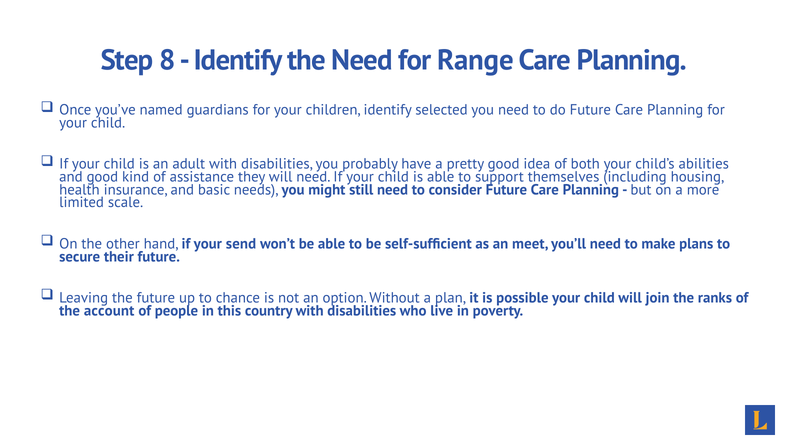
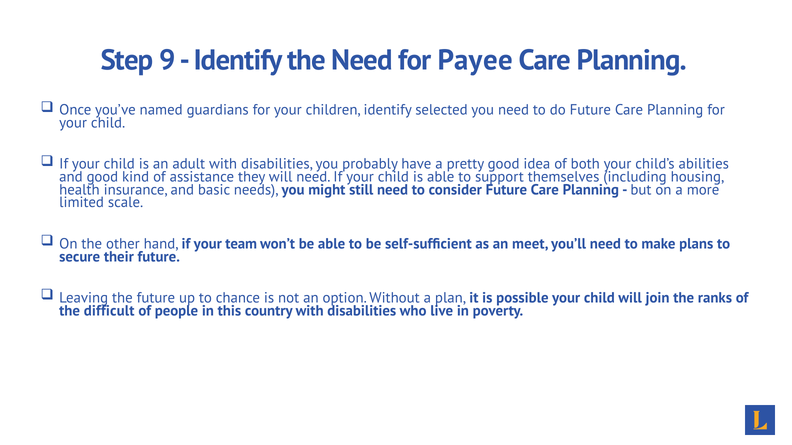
8: 8 -> 9
Range: Range -> Payee
send: send -> team
account: account -> difficult
